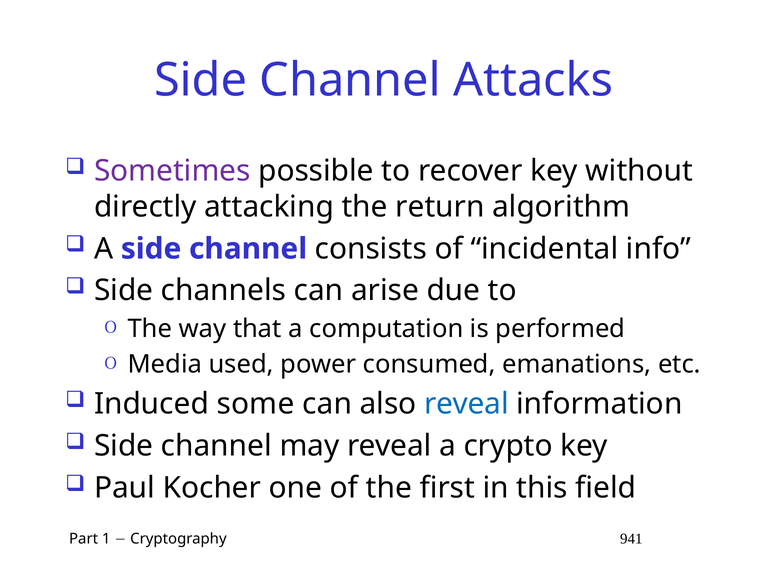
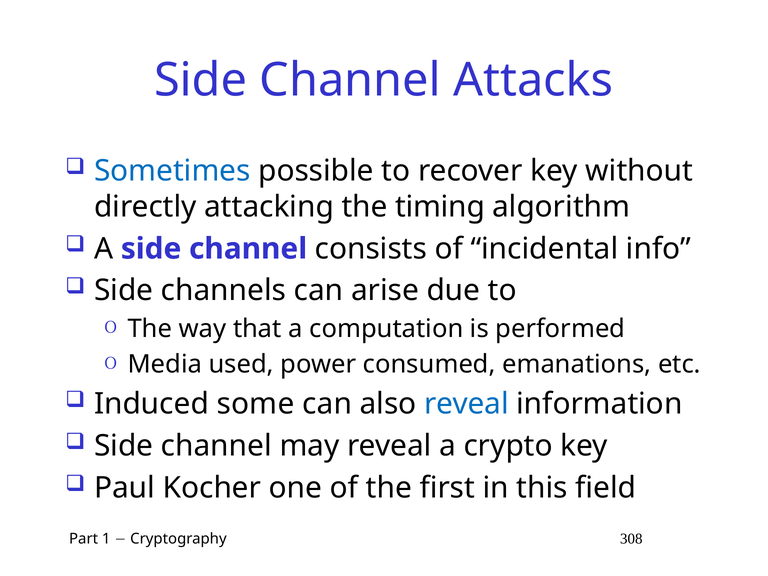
Sometimes colour: purple -> blue
return: return -> timing
941: 941 -> 308
